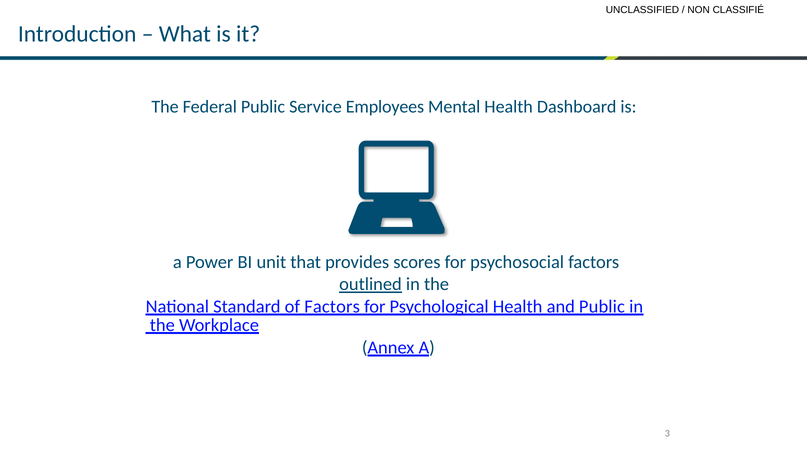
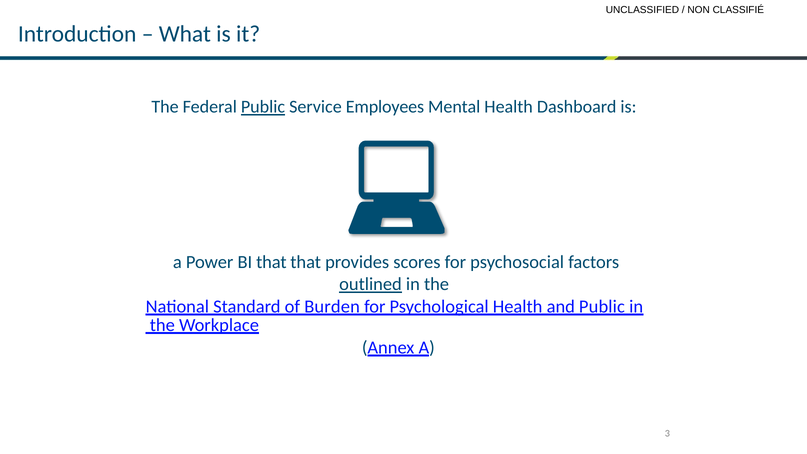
Public at (263, 107) underline: none -> present
BI unit: unit -> that
of Factors: Factors -> Burden
